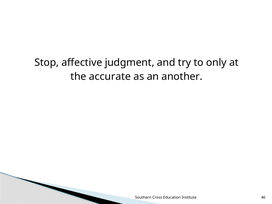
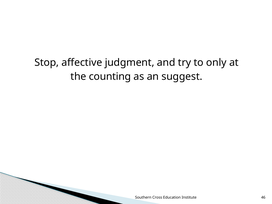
accurate: accurate -> counting
another: another -> suggest
